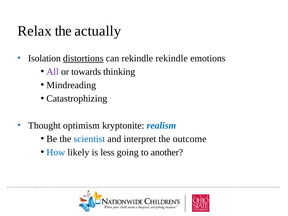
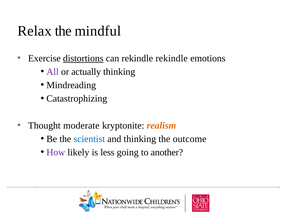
actually: actually -> mindful
Isolation: Isolation -> Exercise
towards: towards -> actually
optimism: optimism -> moderate
realism colour: blue -> orange
and interpret: interpret -> thinking
How colour: blue -> purple
